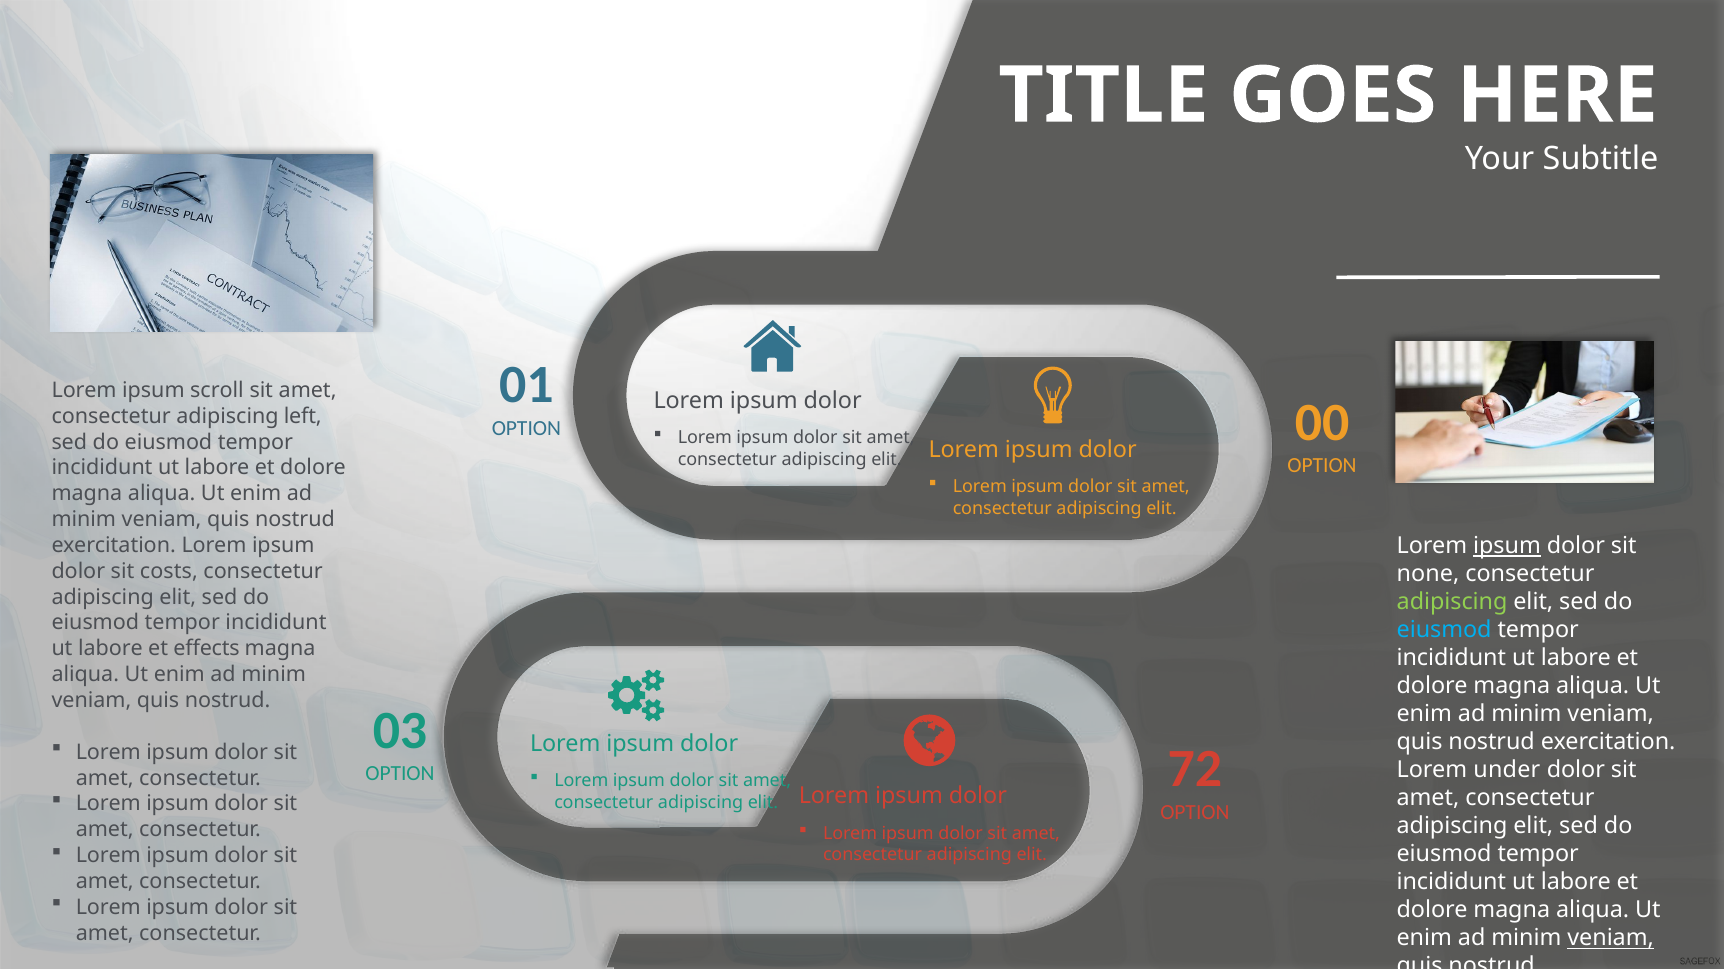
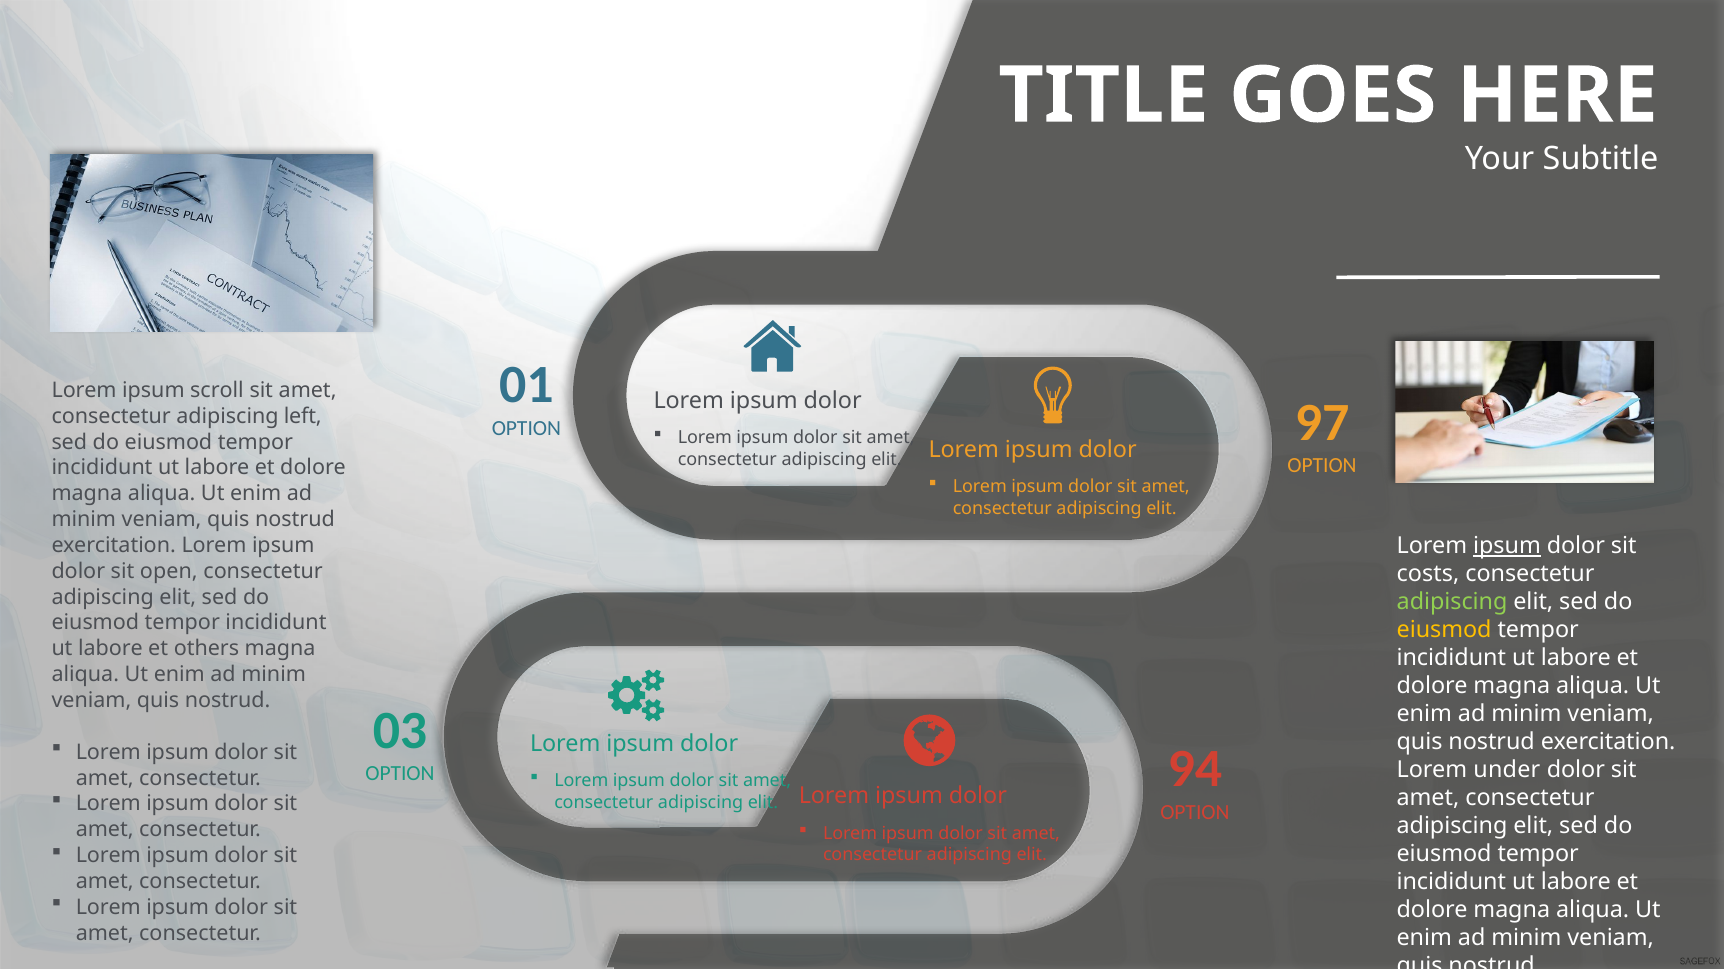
00: 00 -> 97
costs: costs -> open
none: none -> costs
eiusmod at (1444, 630) colour: light blue -> yellow
effects: effects -> others
72: 72 -> 94
veniam at (1611, 939) underline: present -> none
